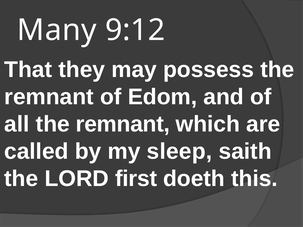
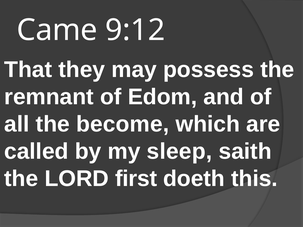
Many: Many -> Came
all the remnant: remnant -> become
